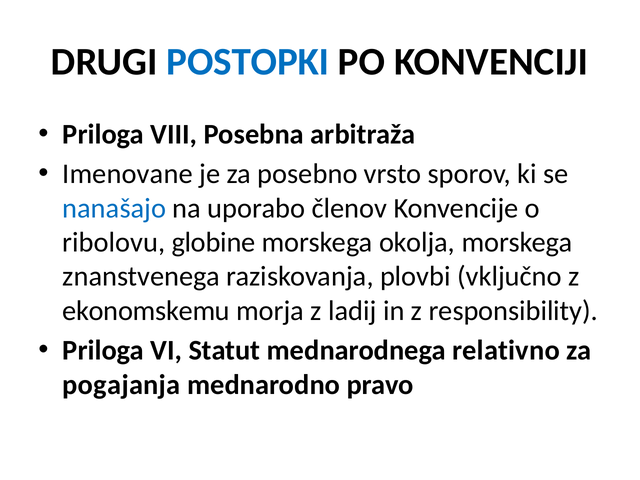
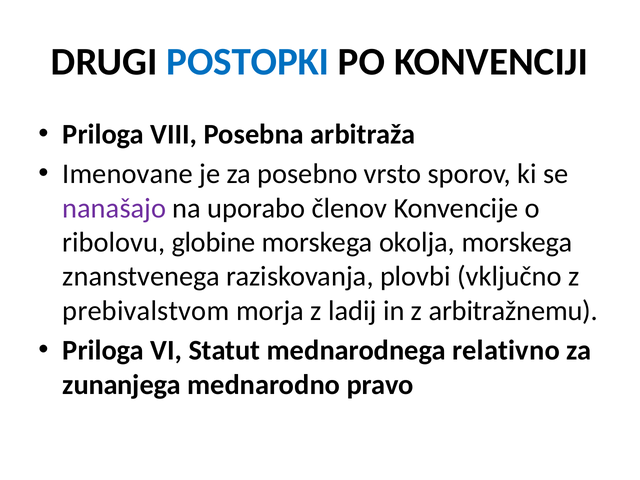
nanašajo colour: blue -> purple
ekonomskemu: ekonomskemu -> prebivalstvom
responsibility: responsibility -> arbitražnemu
pogajanja: pogajanja -> zunanjega
